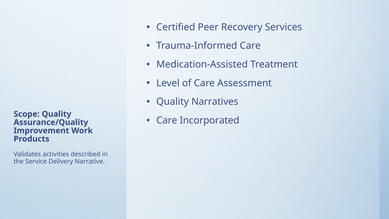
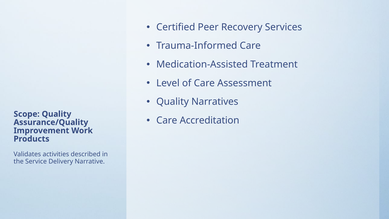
Incorporated: Incorporated -> Accreditation
